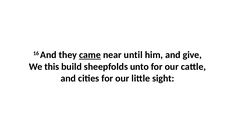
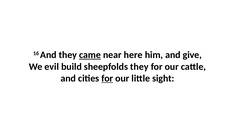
until: until -> here
this: this -> evil
sheepfolds unto: unto -> they
for at (107, 79) underline: none -> present
